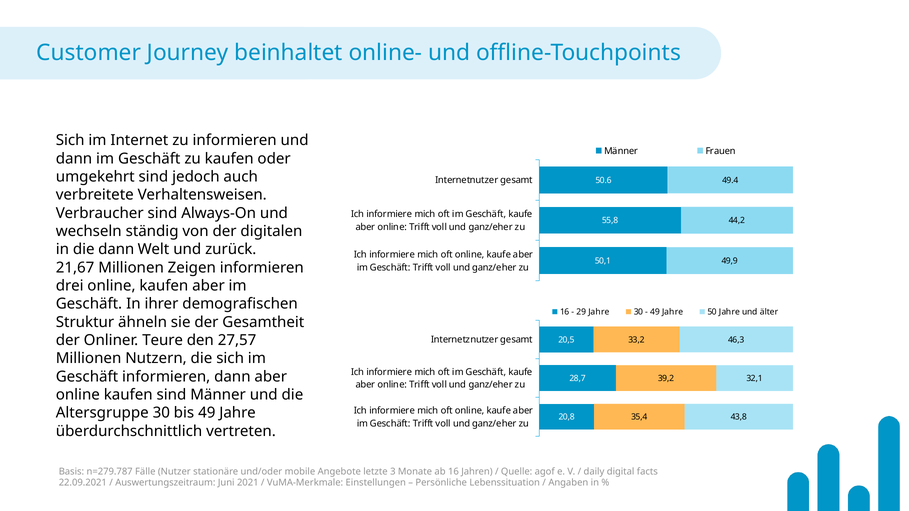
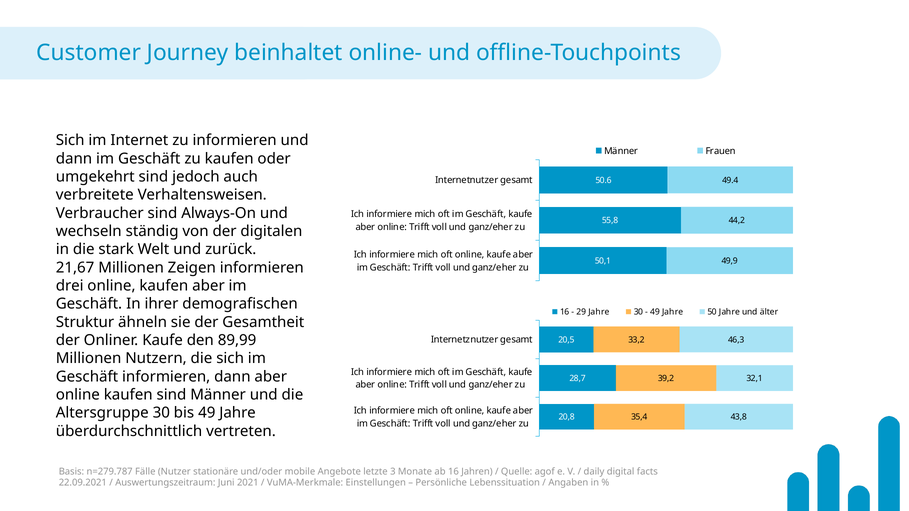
die dann: dann -> stark
Onliner Teure: Teure -> Kaufe
27,57: 27,57 -> 89,99
